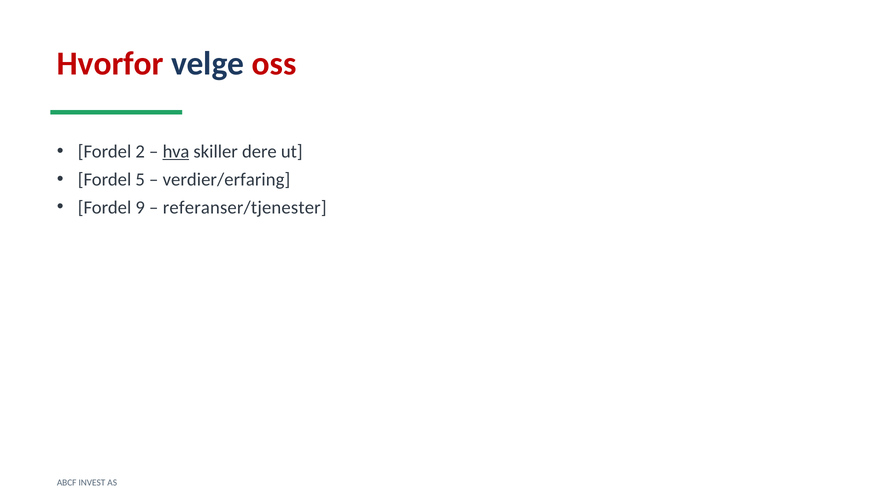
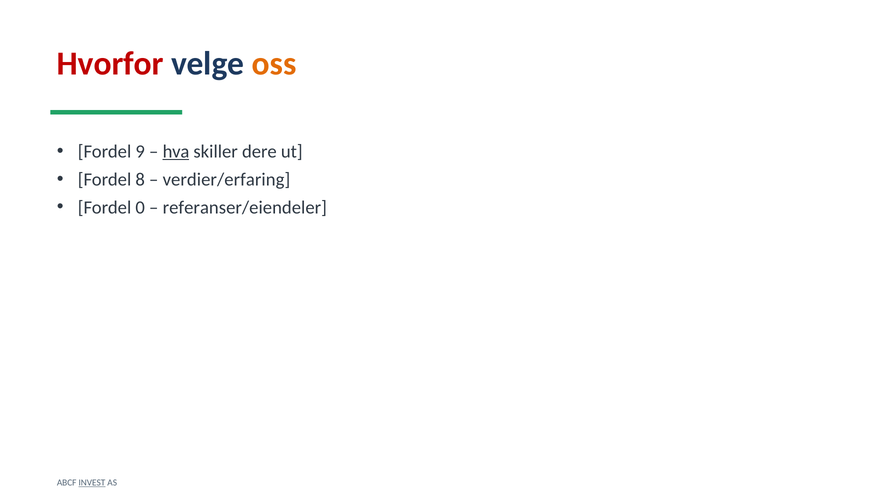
oss colour: red -> orange
2: 2 -> 9
5: 5 -> 8
9: 9 -> 0
referanser/tjenester: referanser/tjenester -> referanser/eiendeler
INVEST underline: none -> present
